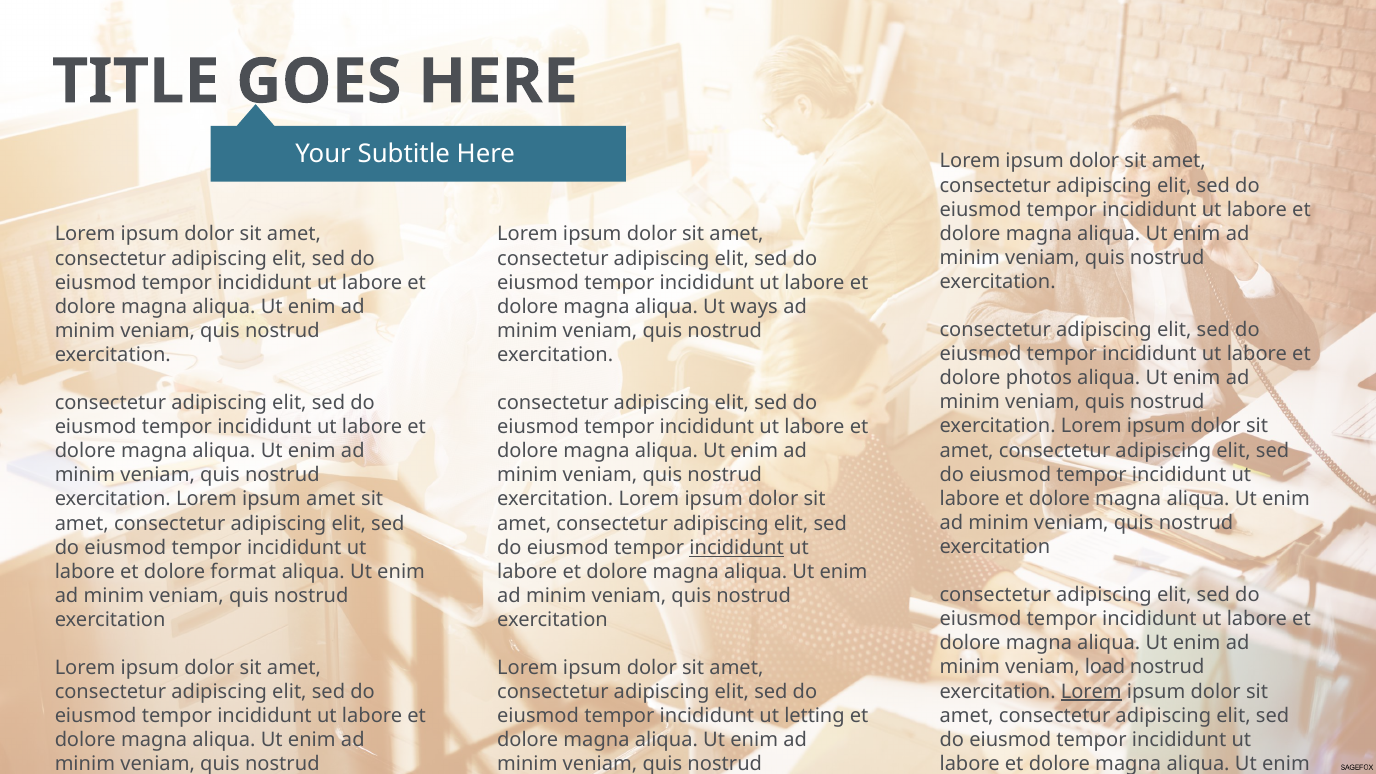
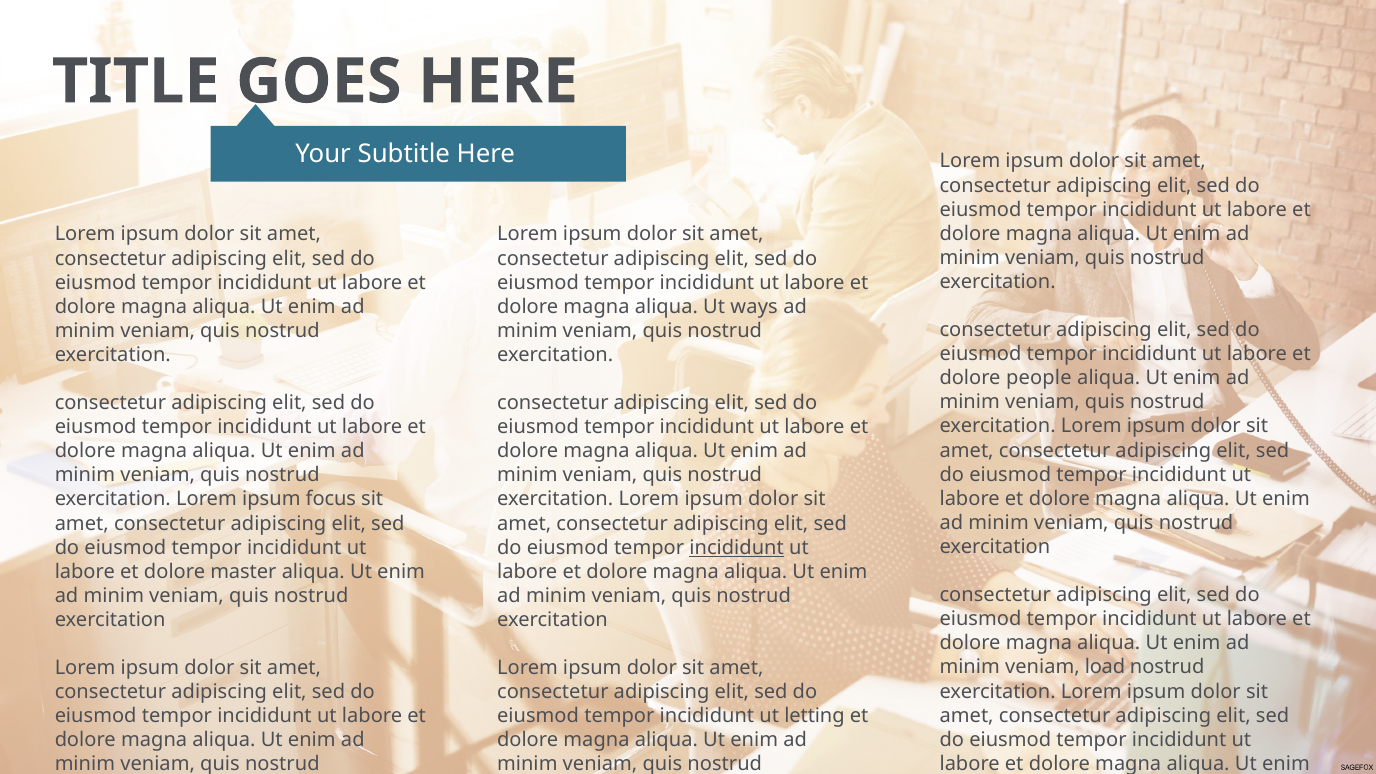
photos: photos -> people
ipsum amet: amet -> focus
format: format -> master
Lorem at (1091, 691) underline: present -> none
